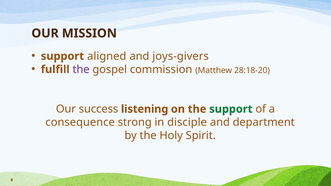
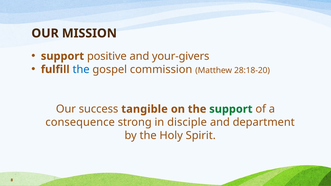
aligned: aligned -> positive
joys-givers: joys-givers -> your-givers
the at (81, 69) colour: purple -> blue
listening: listening -> tangible
